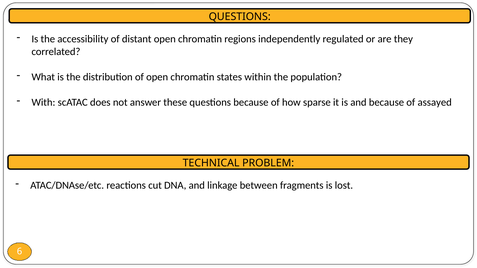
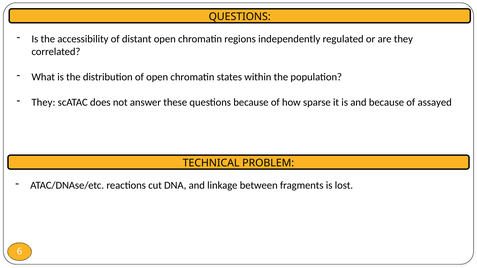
With at (43, 103): With -> They
